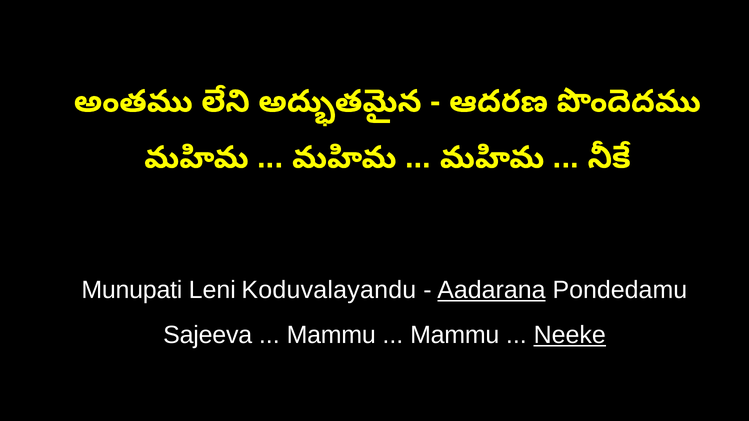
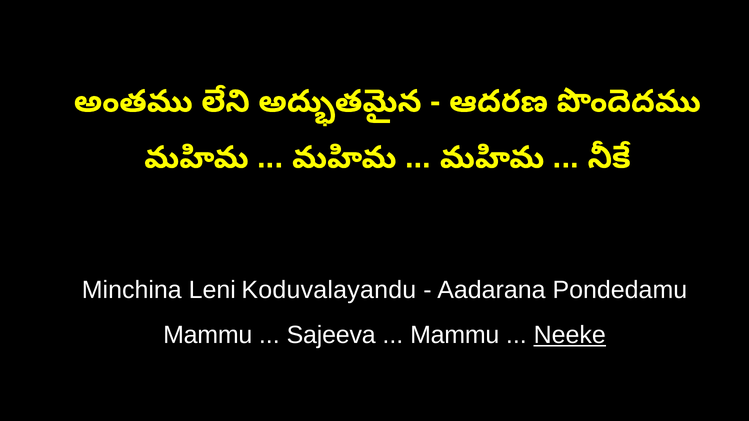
Munupati: Munupati -> Minchina
Aadarana underline: present -> none
Sajeeva at (208, 335): Sajeeva -> Mammu
Mammu at (331, 335): Mammu -> Sajeeva
